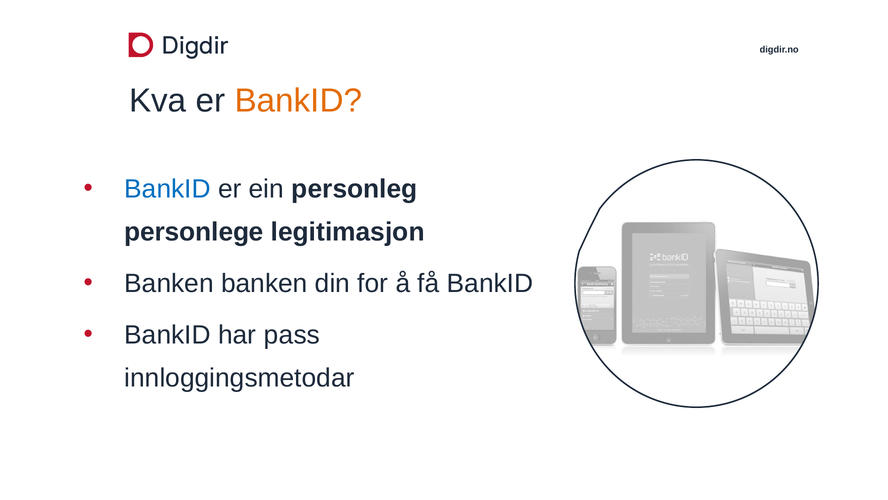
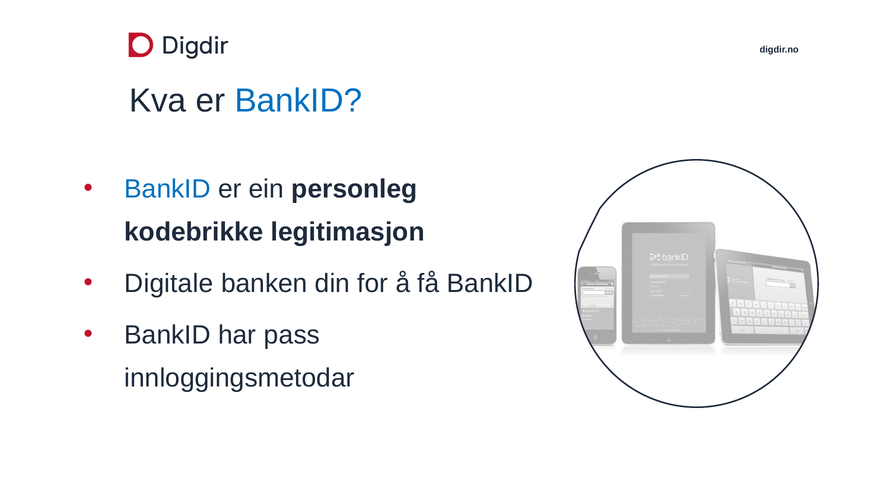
BankID at (298, 101) colour: orange -> blue
personlege: personlege -> kodebrikke
Banken at (169, 283): Banken -> Digitale
